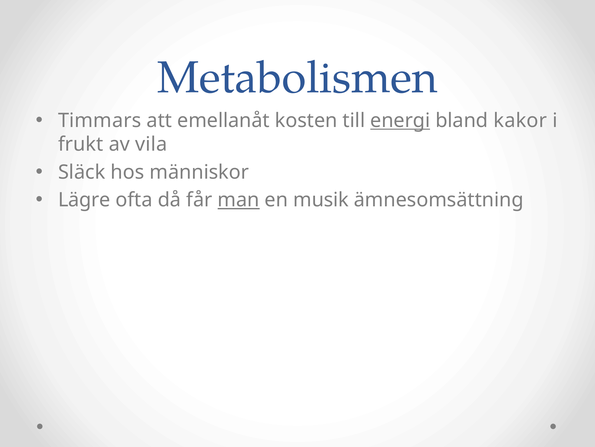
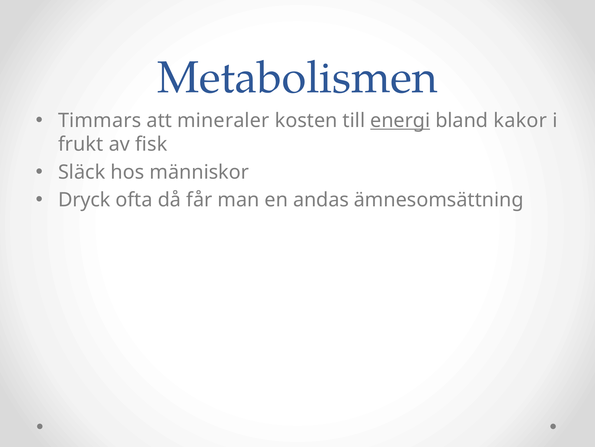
emellanåt: emellanåt -> mineraler
vila: vila -> fisk
Lägre: Lägre -> Dryck
man underline: present -> none
musik: musik -> andas
